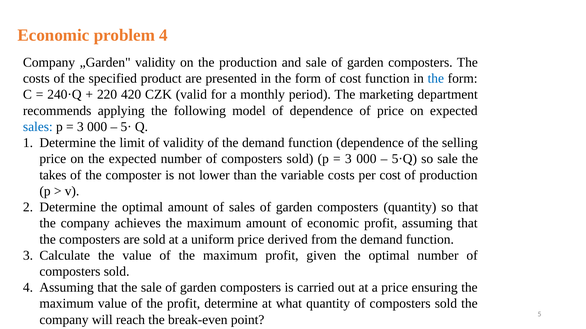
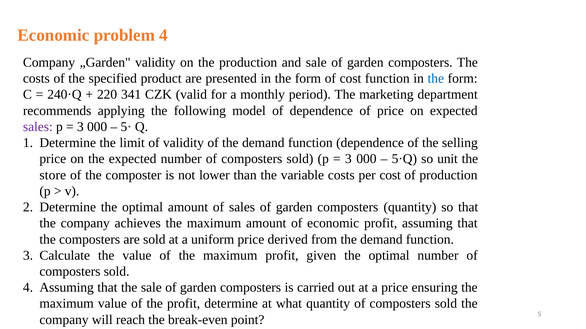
420: 420 -> 341
sales at (38, 127) colour: blue -> purple
so sale: sale -> unit
takes: takes -> store
